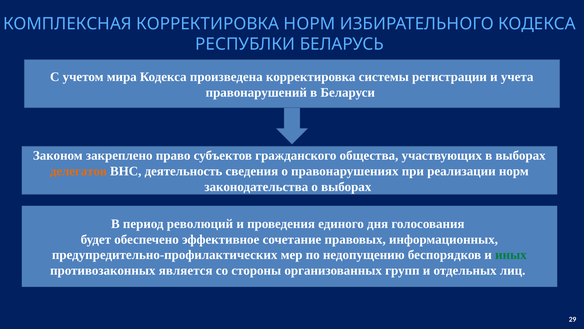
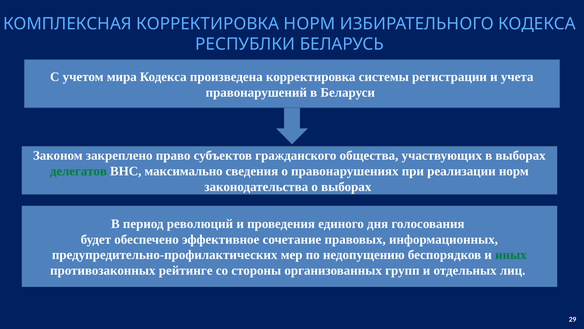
делегатов colour: orange -> green
деятельность: деятельность -> максимально
является: является -> рейтинге
